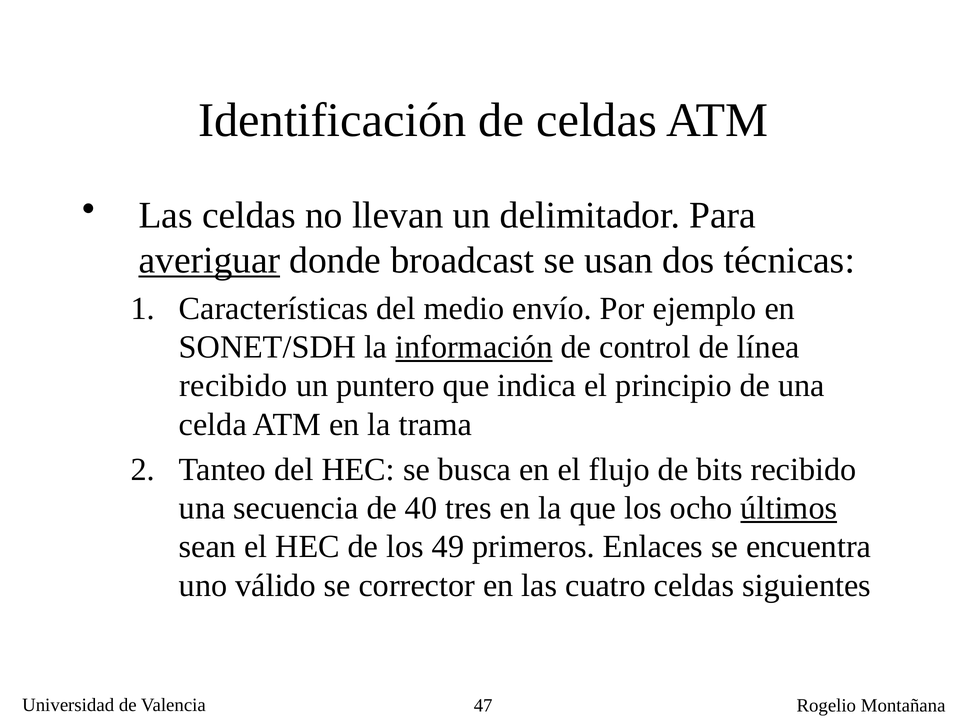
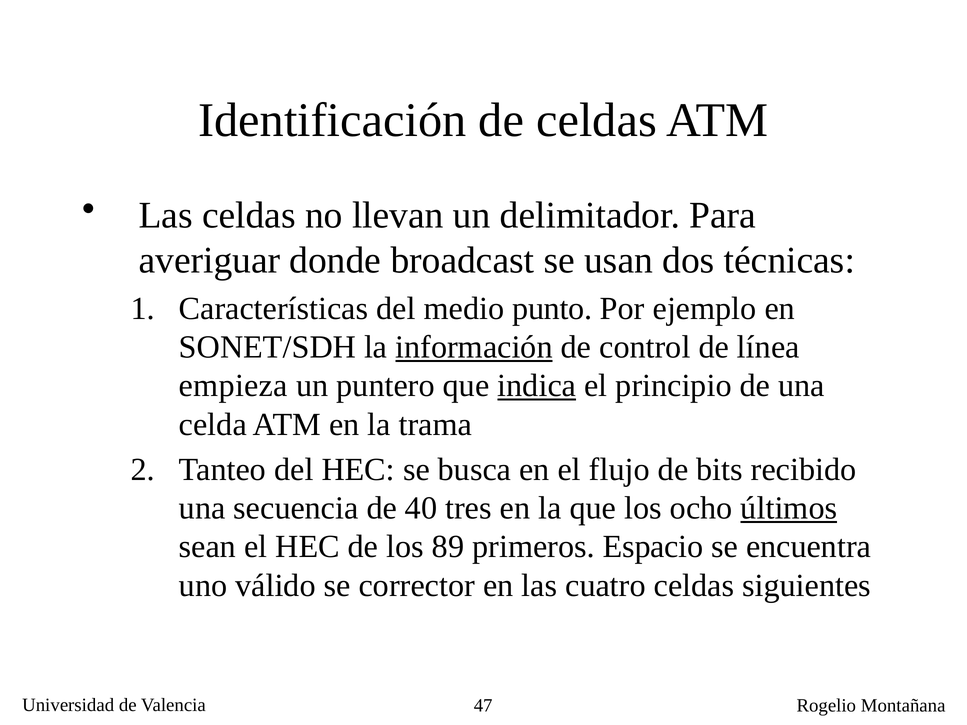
averiguar underline: present -> none
envío: envío -> punto
recibido at (233, 386): recibido -> empieza
indica underline: none -> present
49: 49 -> 89
Enlaces: Enlaces -> Espacio
